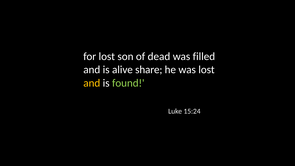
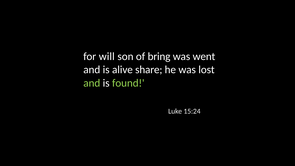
for lost: lost -> will
dead: dead -> bring
filled: filled -> went
and at (92, 83) colour: yellow -> light green
